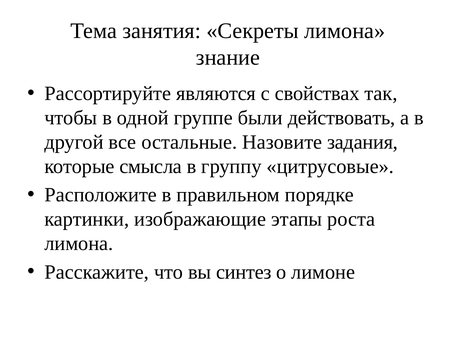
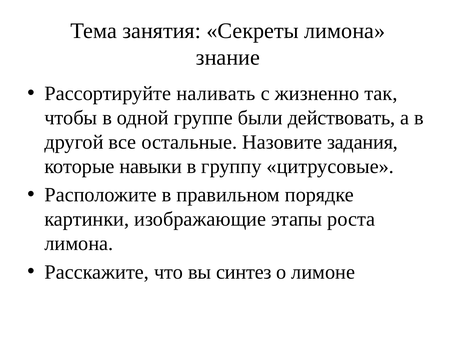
являются: являются -> наливать
свойствах: свойствах -> жизненно
смысла: смысла -> навыки
